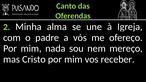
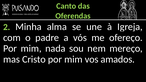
receber: receber -> amados
